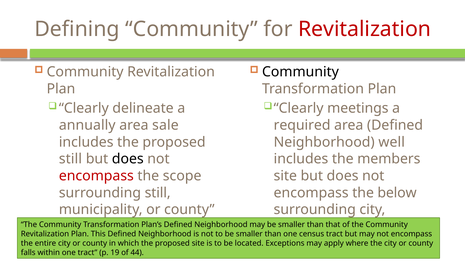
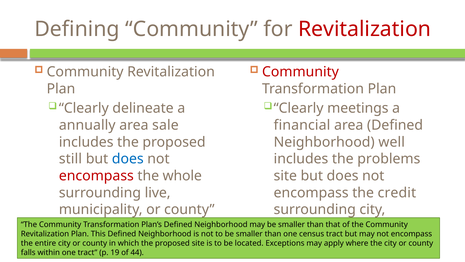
Community at (300, 72) colour: black -> red
required: required -> financial
does at (128, 159) colour: black -> blue
members: members -> problems
scope: scope -> whole
surrounding still: still -> live
below: below -> credit
